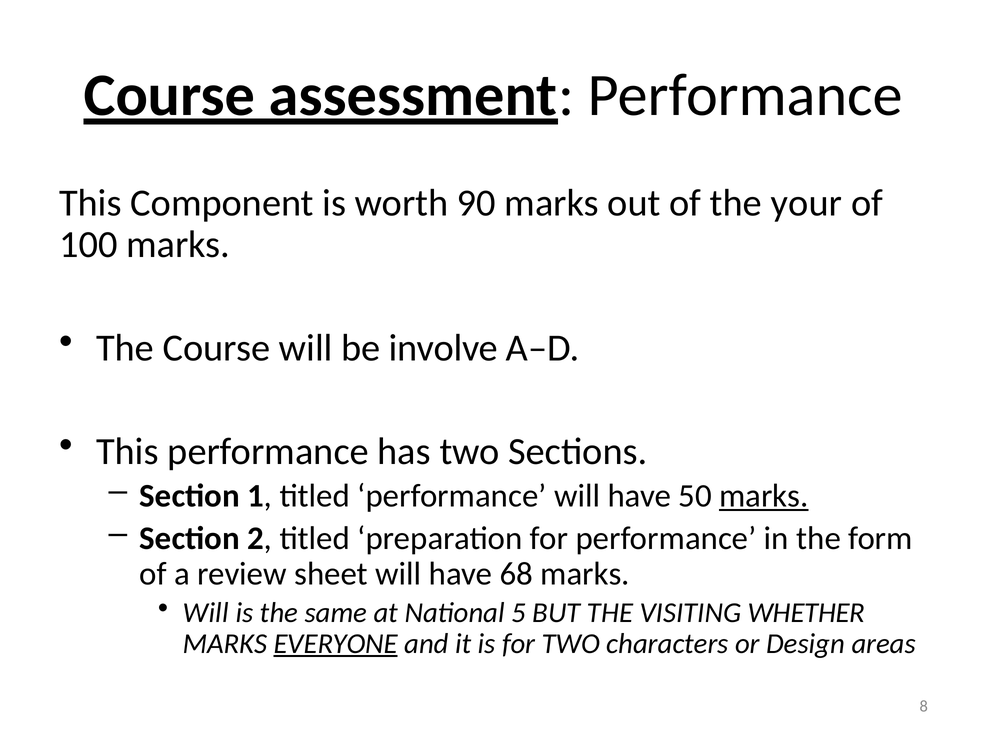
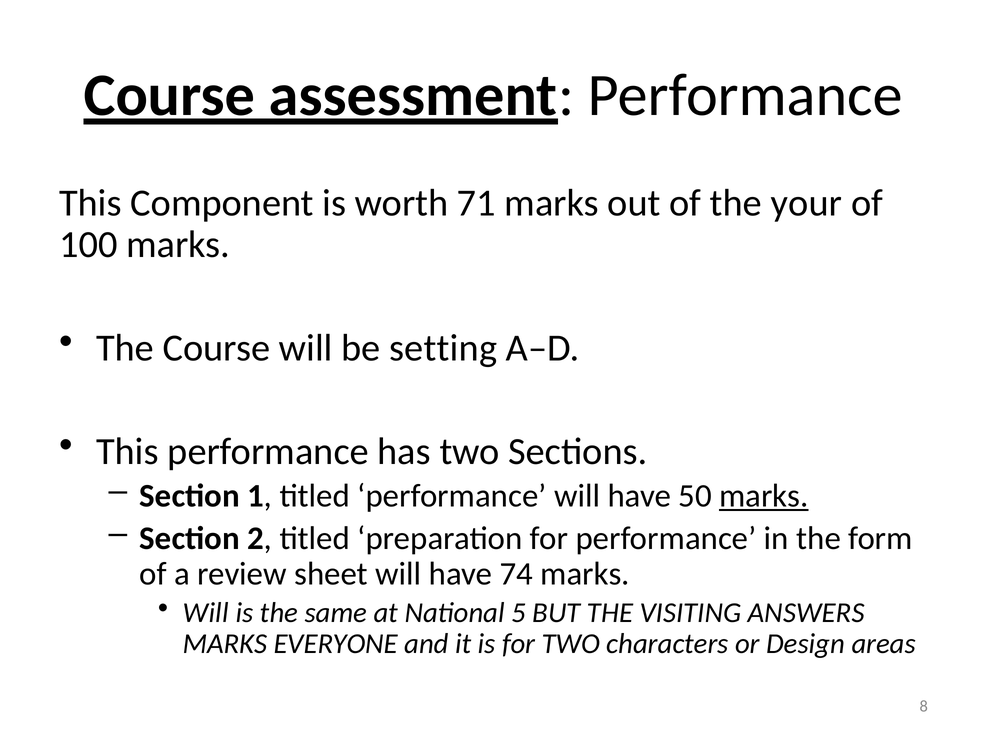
90: 90 -> 71
involve: involve -> setting
68: 68 -> 74
WHETHER: WHETHER -> ANSWERS
EVERYONE underline: present -> none
